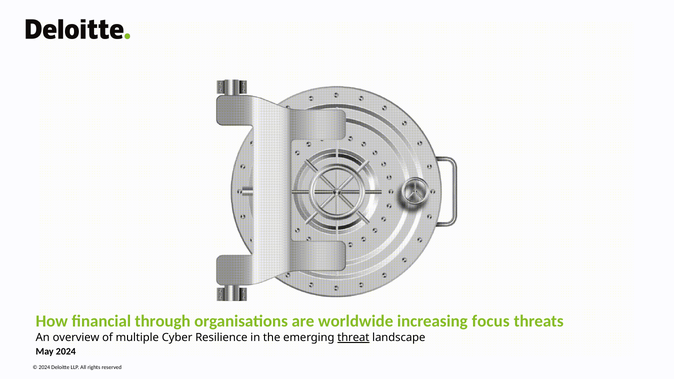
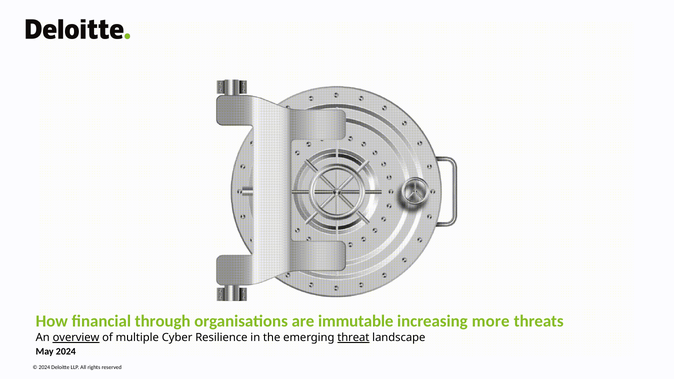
worldwide: worldwide -> immutable
focus: focus -> more
overview underline: none -> present
